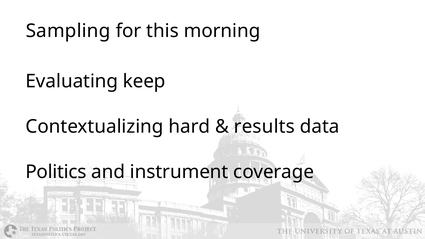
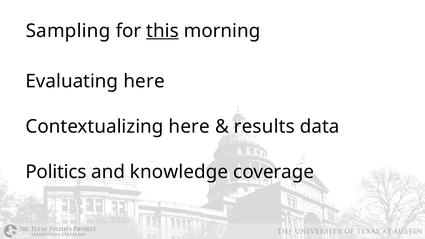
this underline: none -> present
Evaluating keep: keep -> here
Contextualizing hard: hard -> here
instrument: instrument -> knowledge
